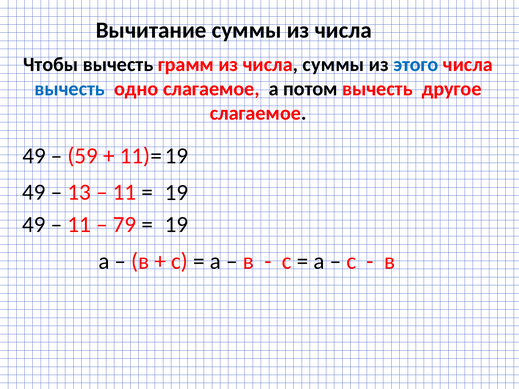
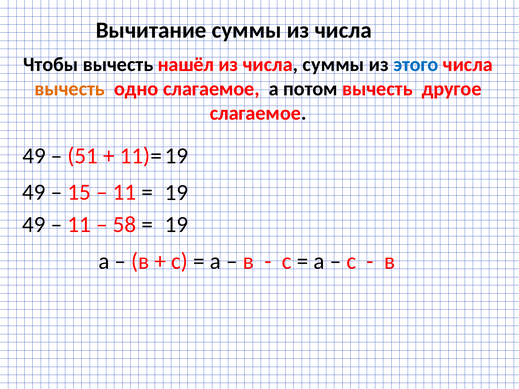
грамм: грамм -> нашёл
вычесть at (70, 89) colour: blue -> orange
59: 59 -> 51
13: 13 -> 15
79: 79 -> 58
